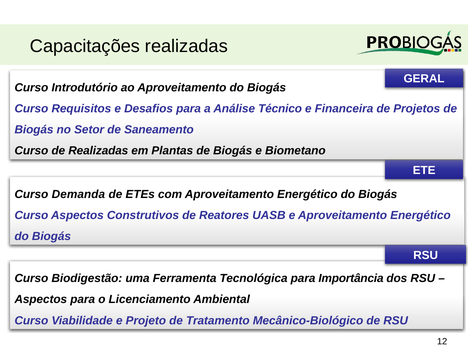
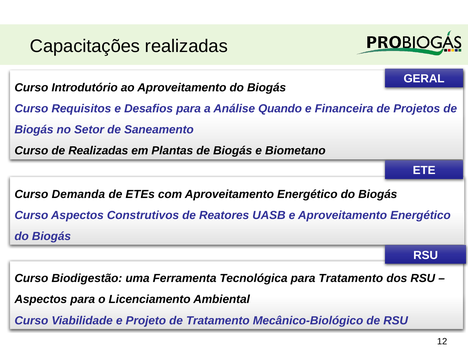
Técnico: Técnico -> Quando
para Importância: Importância -> Tratamento
